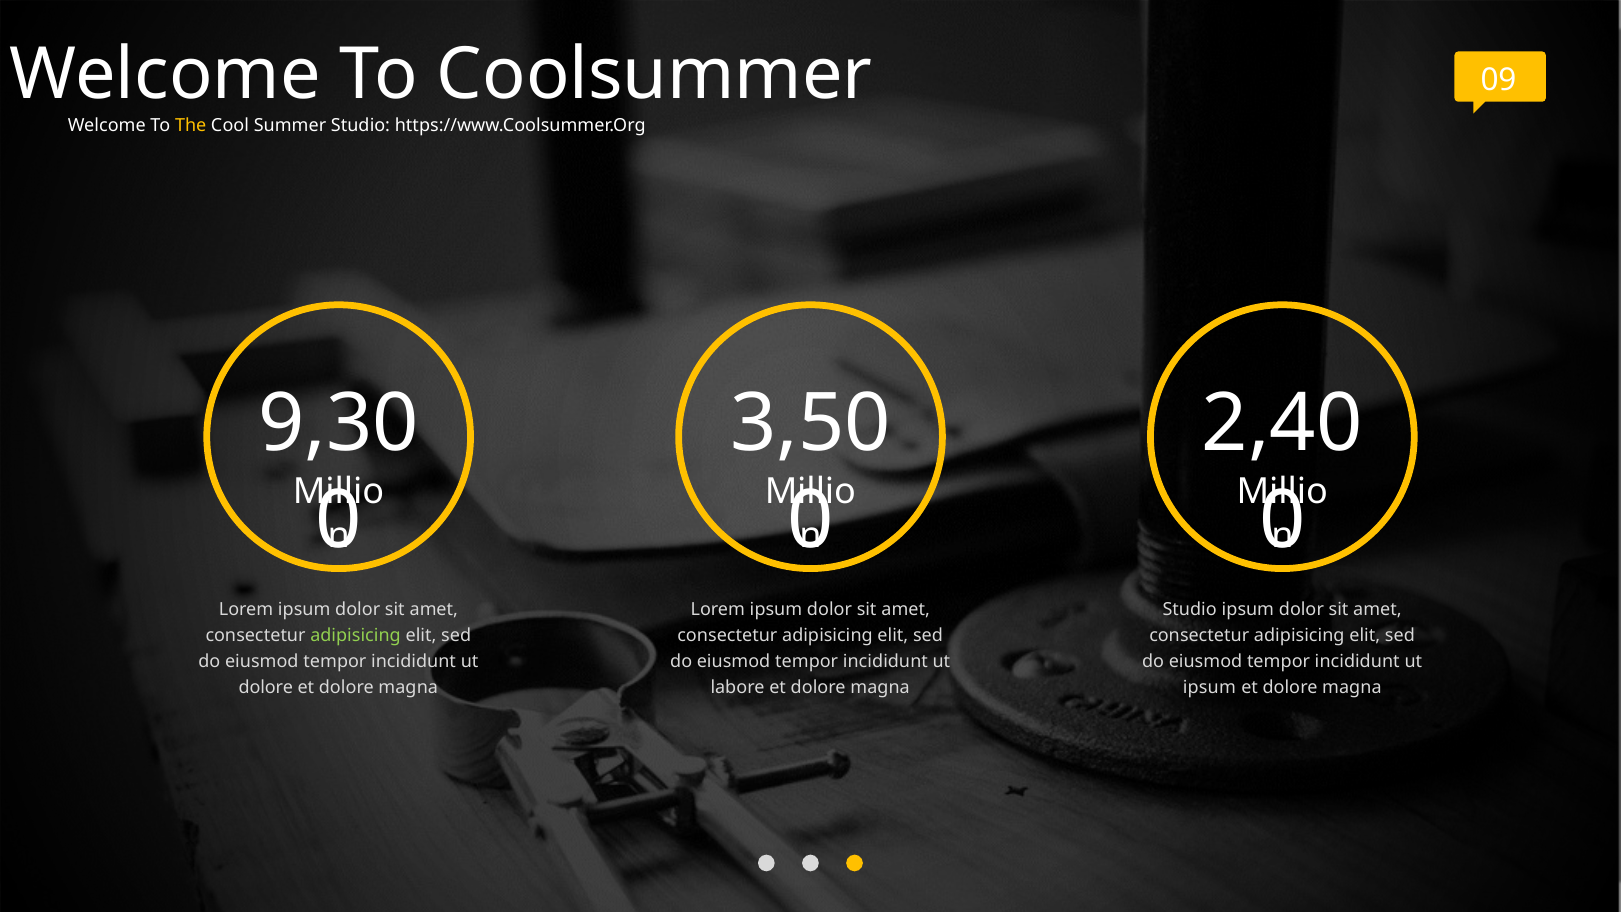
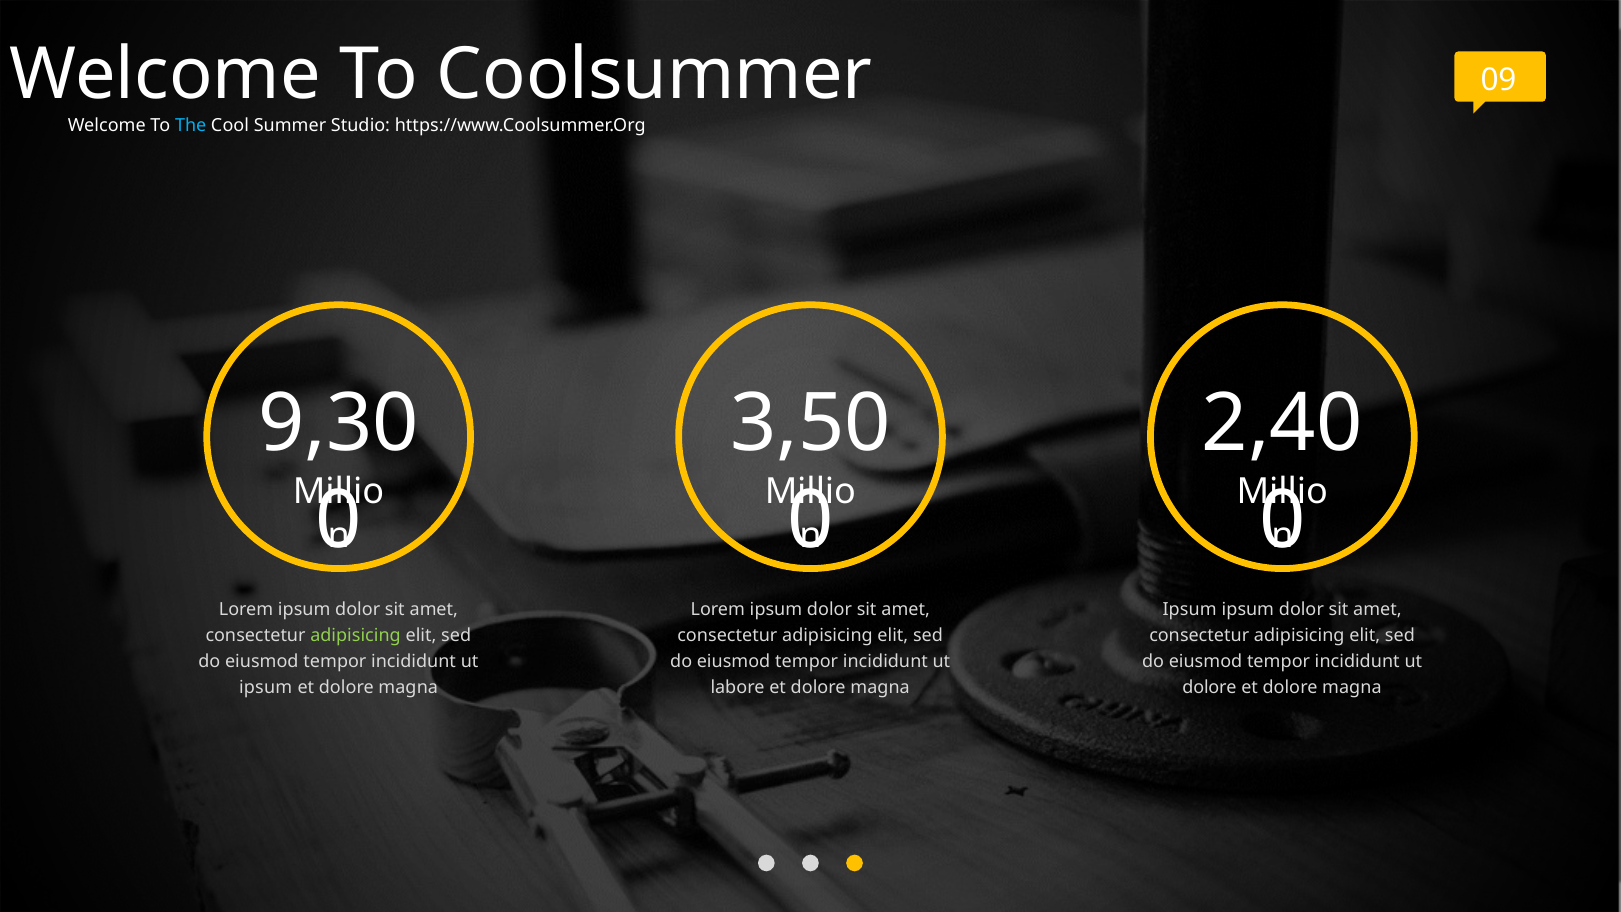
The colour: yellow -> light blue
Studio at (1190, 610): Studio -> Ipsum
dolore at (266, 687): dolore -> ipsum
ipsum at (1209, 687): ipsum -> dolore
